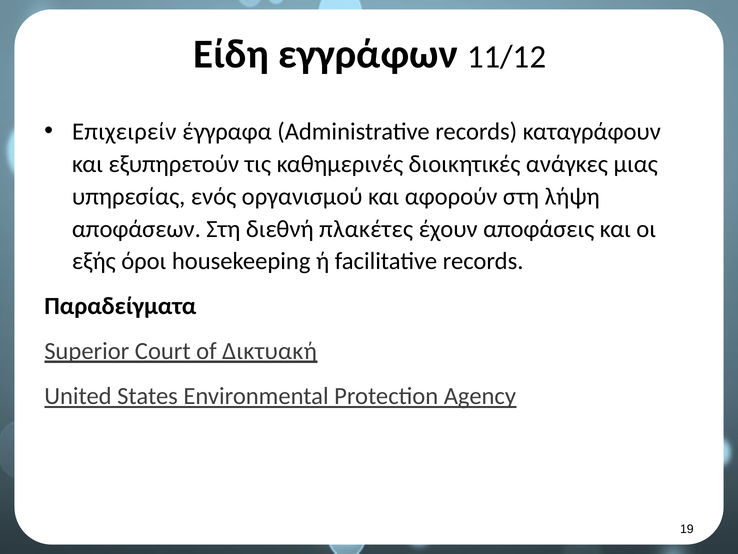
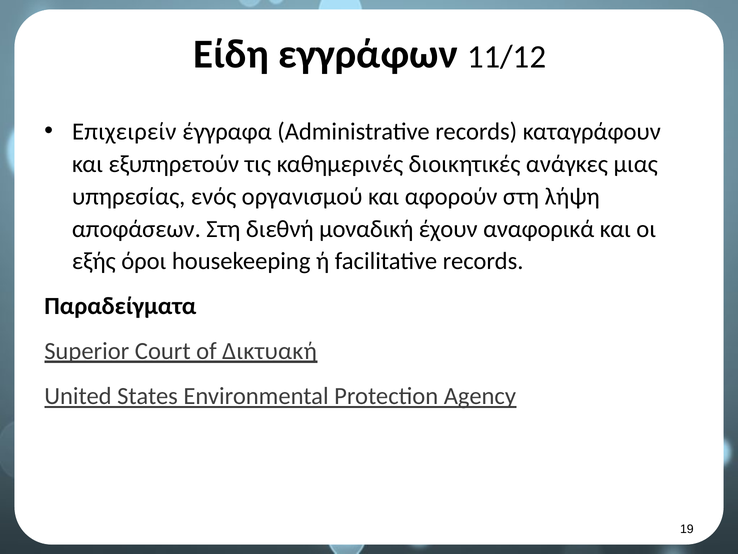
πλακέτες: πλακέτες -> μοναδική
αποφάσεις: αποφάσεις -> αναφορικά
